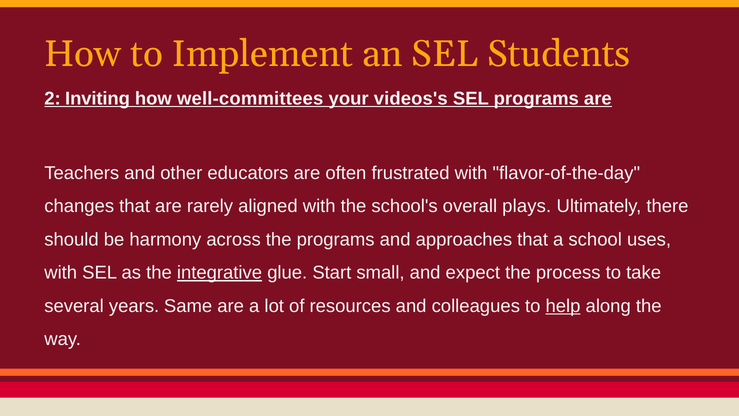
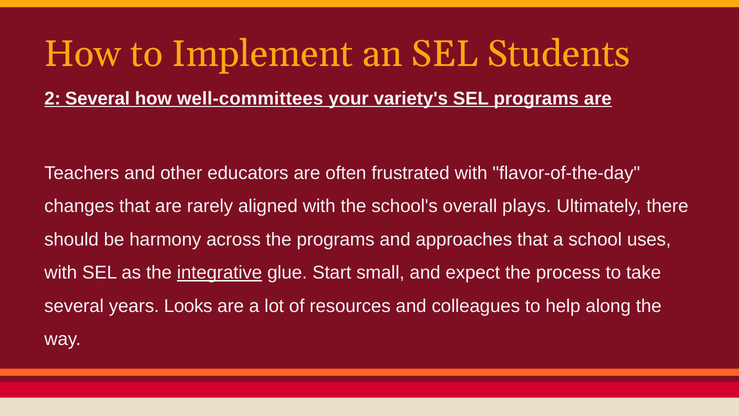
2 Inviting: Inviting -> Several
videos's: videos's -> variety's
Same: Same -> Looks
help underline: present -> none
